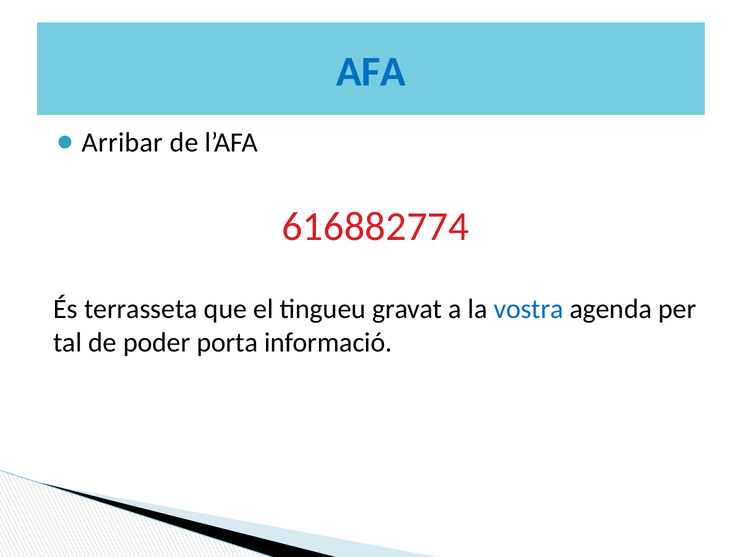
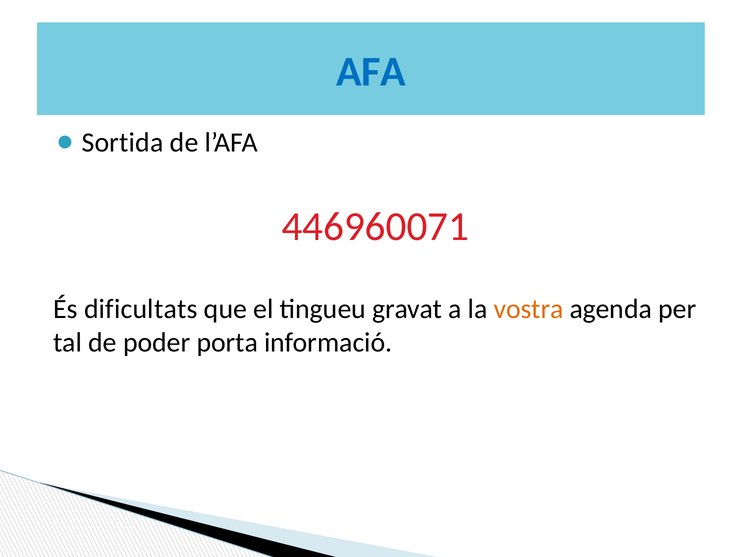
Arribar: Arribar -> Sortida
616882774: 616882774 -> 446960071
terrasseta: terrasseta -> dificultats
vostra colour: blue -> orange
